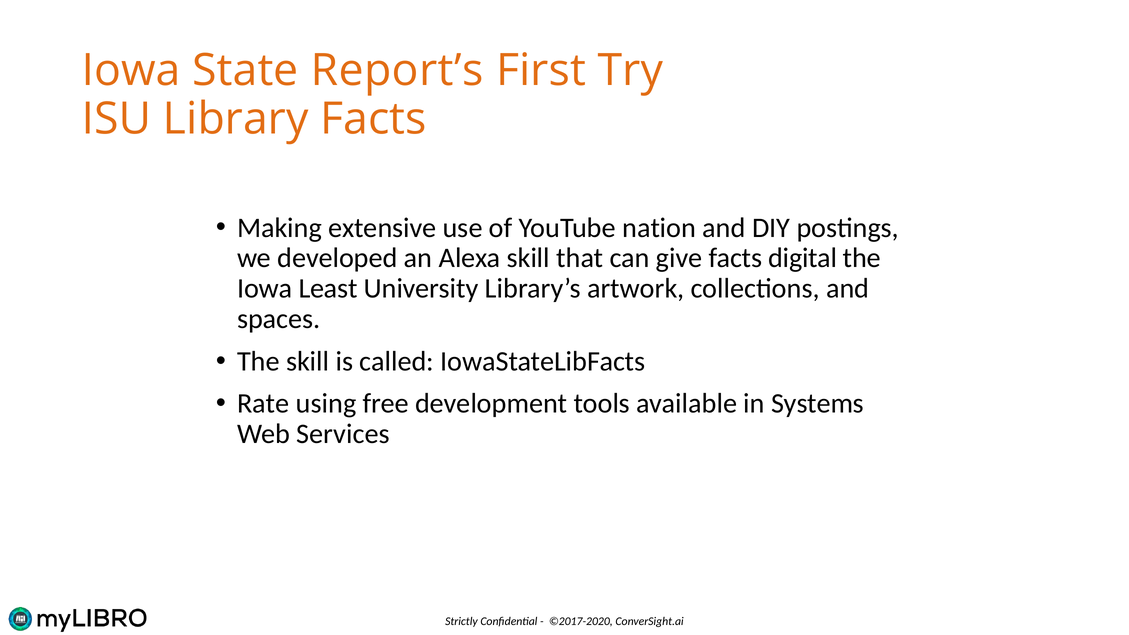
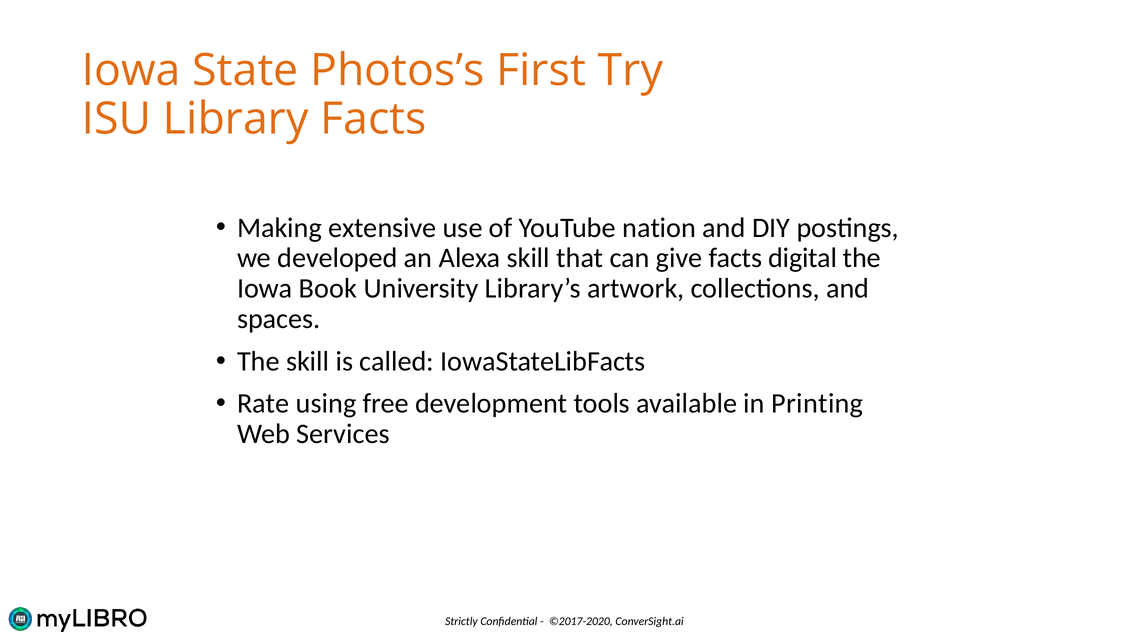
Report’s: Report’s -> Photos’s
Least: Least -> Book
Systems: Systems -> Printing
